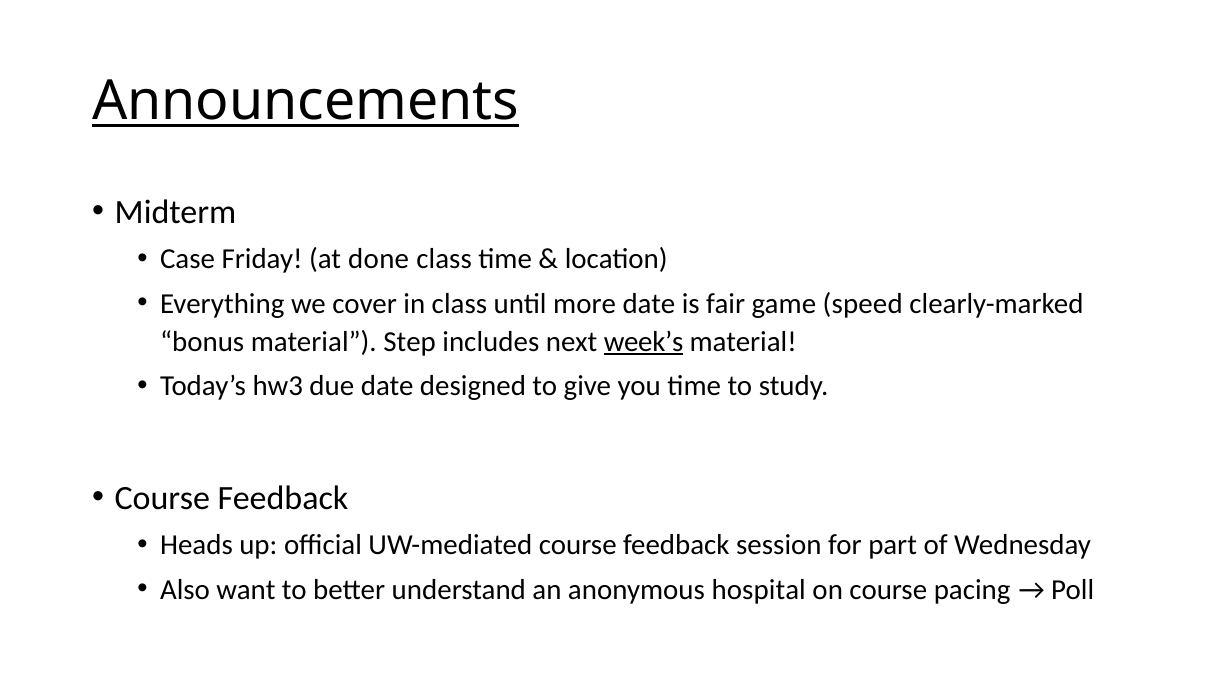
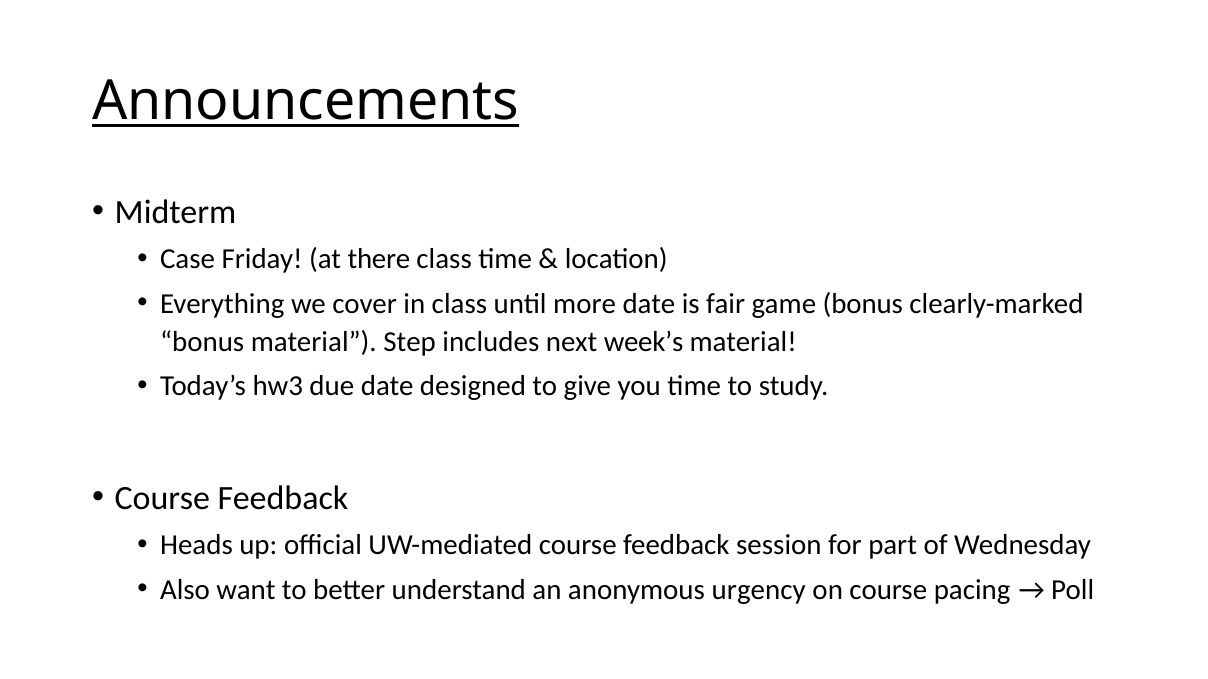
done: done -> there
game speed: speed -> bonus
week’s underline: present -> none
hospital: hospital -> urgency
